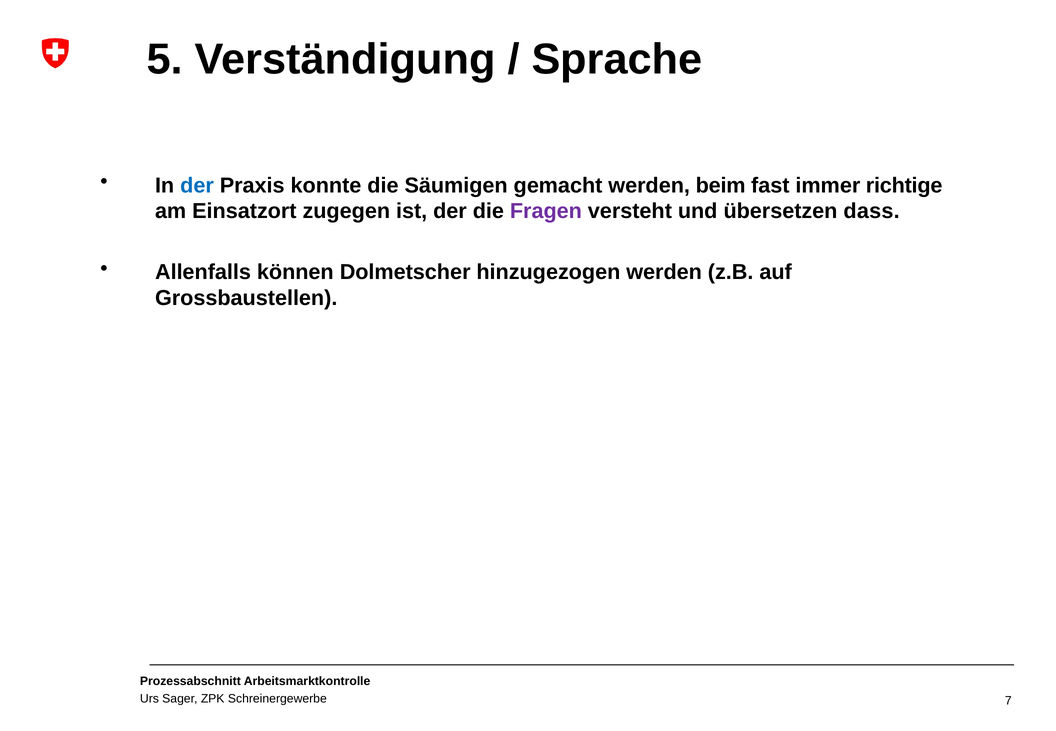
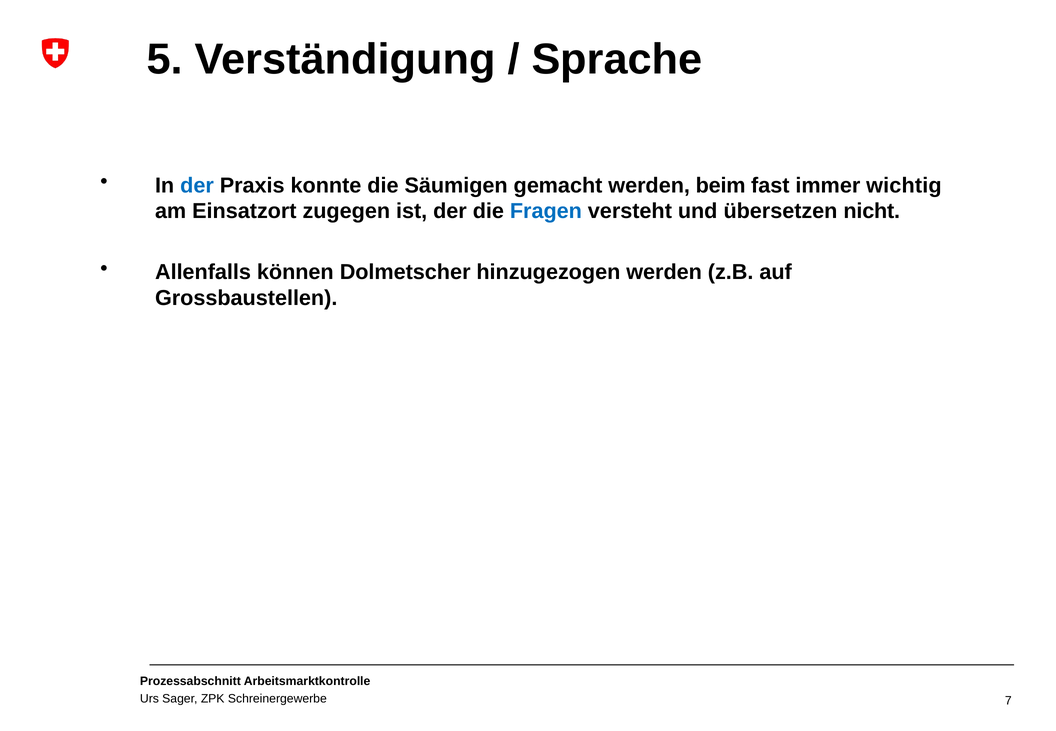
richtige: richtige -> wichtig
Fragen colour: purple -> blue
dass: dass -> nicht
